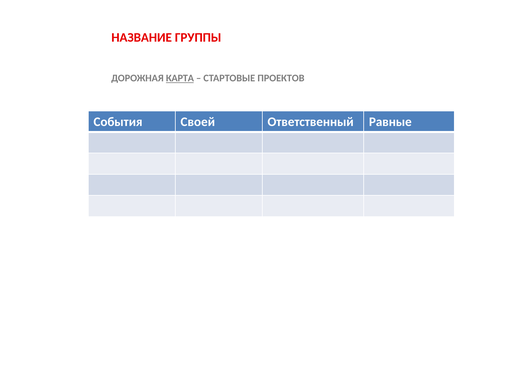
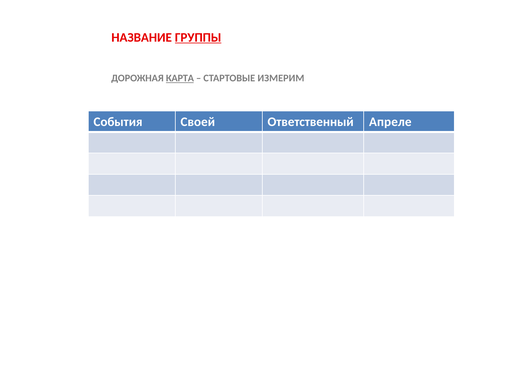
ГРУППЫ underline: none -> present
ПРОЕКТОВ: ПРОЕКТОВ -> ИЗМЕРИМ
Равные: Равные -> Апреле
